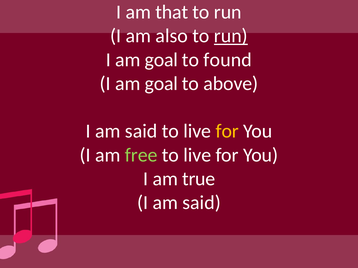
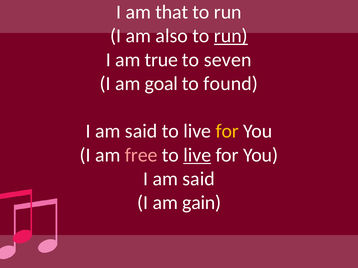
goal at (161, 60): goal -> true
found: found -> seven
above: above -> found
free colour: light green -> pink
live at (197, 155) underline: none -> present
true at (199, 179): true -> said
said at (202, 203): said -> gain
